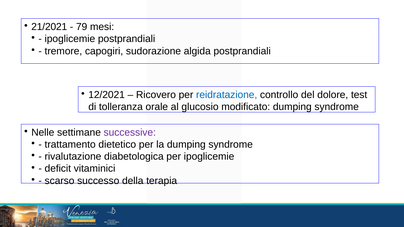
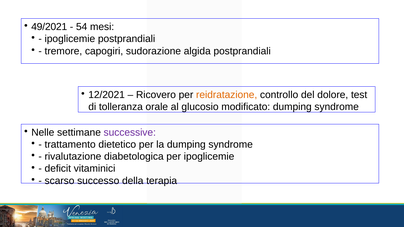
21/2021: 21/2021 -> 49/2021
79: 79 -> 54
reidratazione colour: blue -> orange
